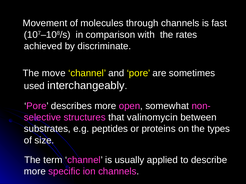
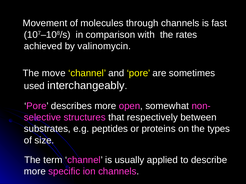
discriminate: discriminate -> valinomycin
valinomycin: valinomycin -> respectively
